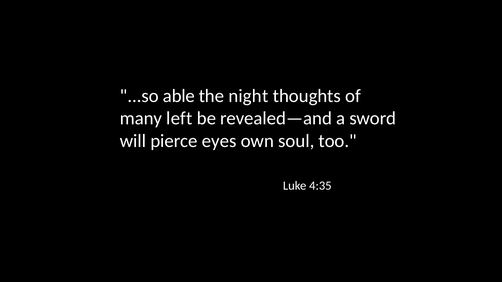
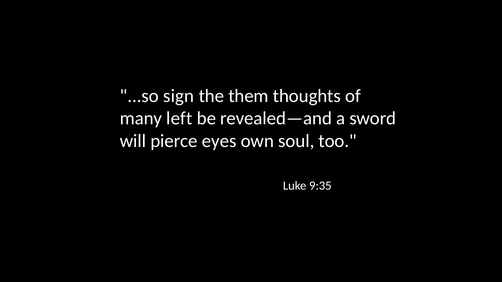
able: able -> sign
night: night -> them
4:35: 4:35 -> 9:35
